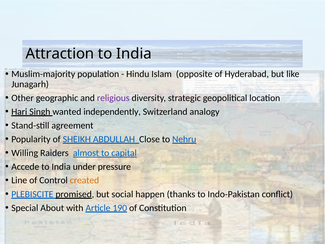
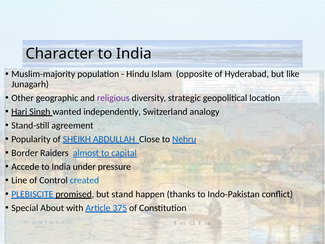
Attraction: Attraction -> Character
Willing: Willing -> Border
created colour: orange -> blue
social: social -> stand
190: 190 -> 375
